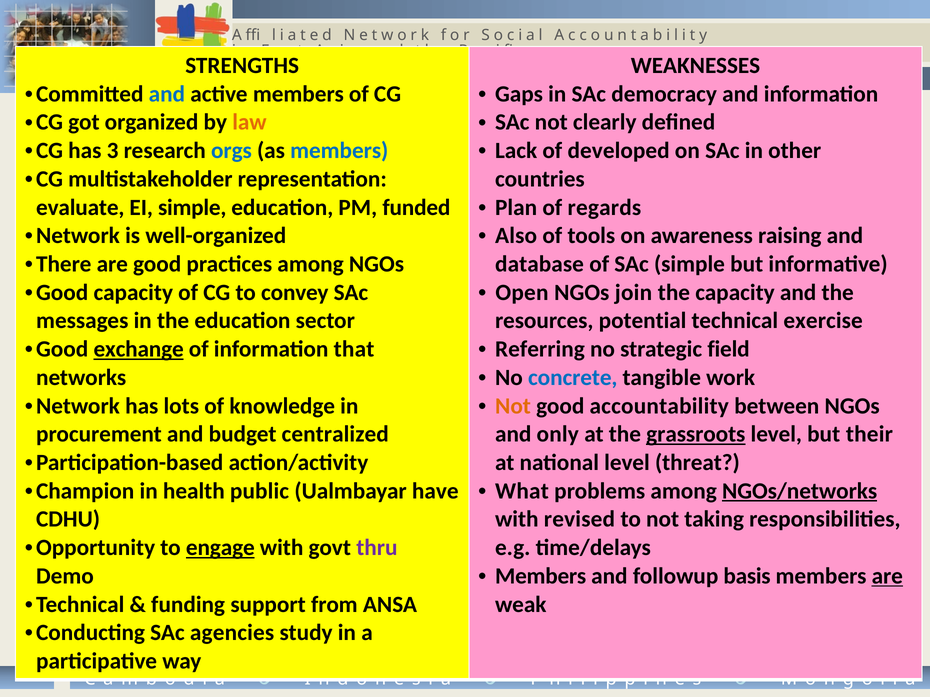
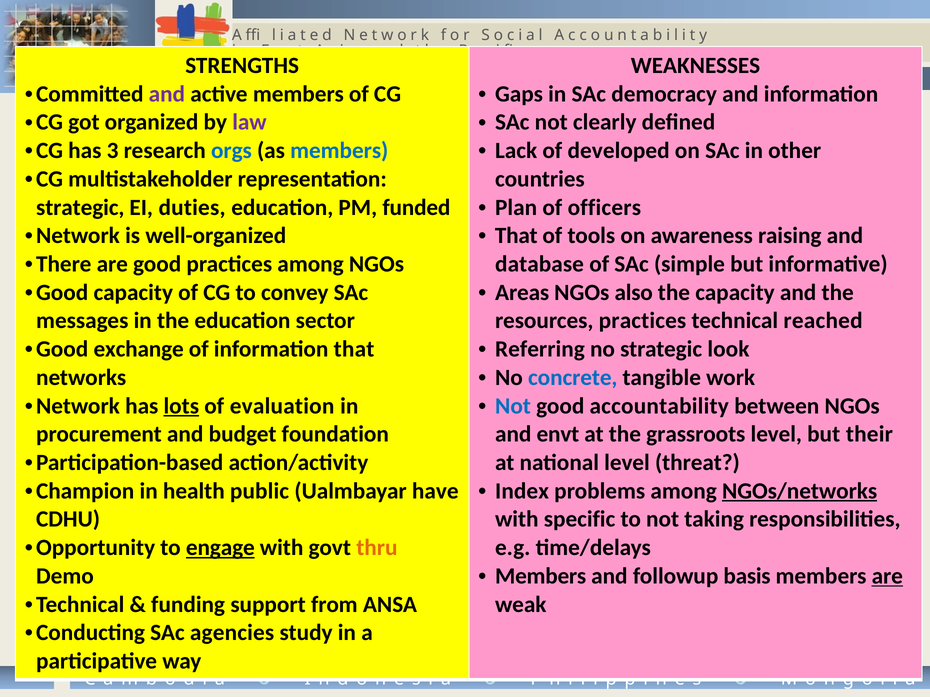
and at (167, 94) colour: blue -> purple
law colour: orange -> purple
regards: regards -> officers
evaluate at (80, 208): evaluate -> strategic
EI simple: simple -> duties
Also at (516, 236): Also -> That
Open: Open -> Areas
join: join -> also
resources potential: potential -> practices
exercise: exercise -> reached
exchange underline: present -> none
field: field -> look
lots underline: none -> present
knowledge: knowledge -> evaluation
Not at (513, 406) colour: orange -> blue
centralized: centralized -> foundation
only: only -> envt
grassroots underline: present -> none
What: What -> Index
revised: revised -> specific
thru colour: purple -> orange
